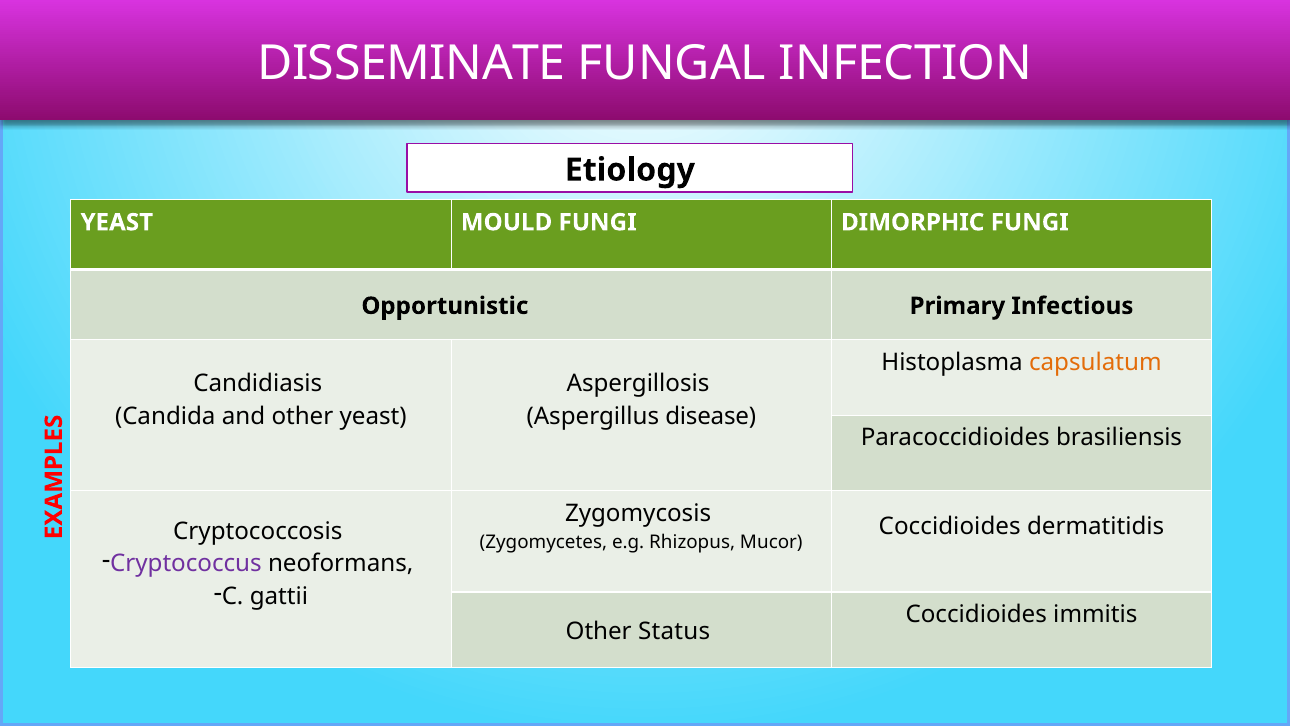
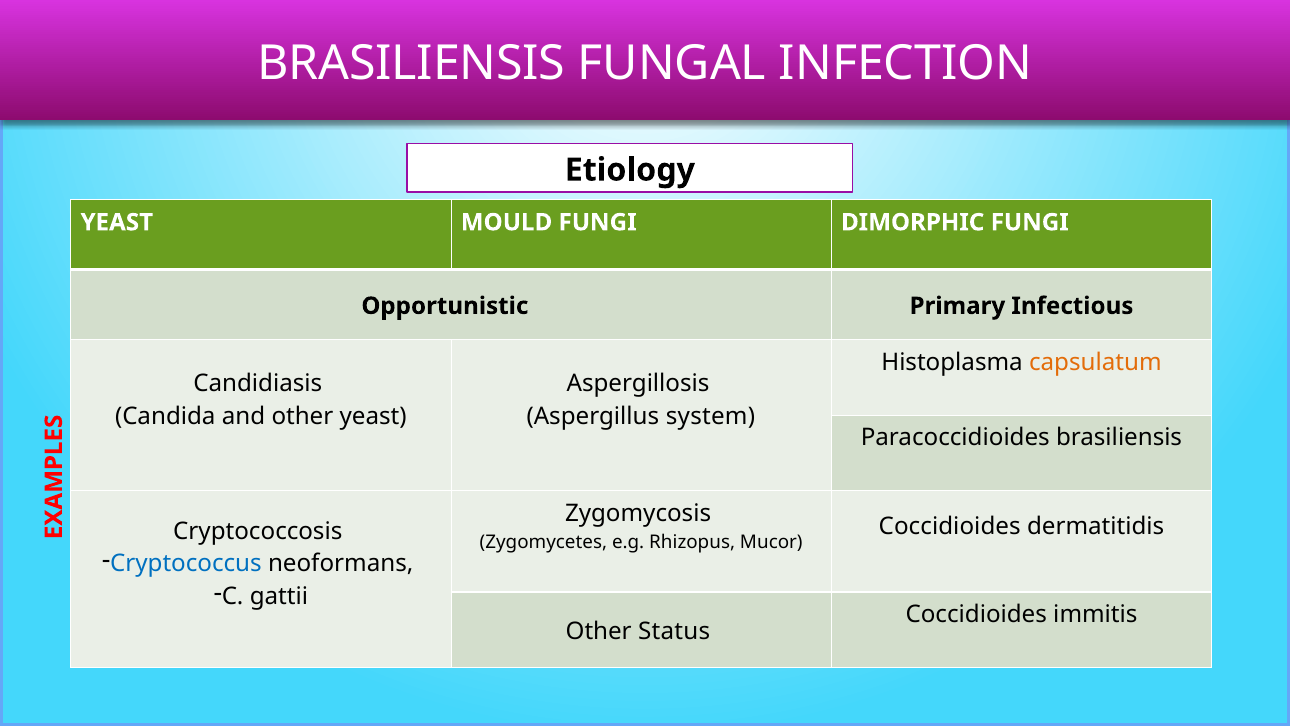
DISSEMINATE at (412, 63): DISSEMINATE -> BRASILIENSIS
disease: disease -> system
Cryptococcus colour: purple -> blue
